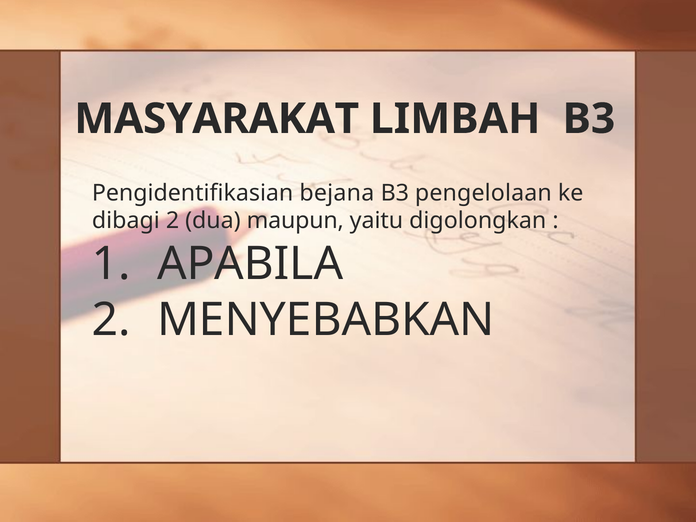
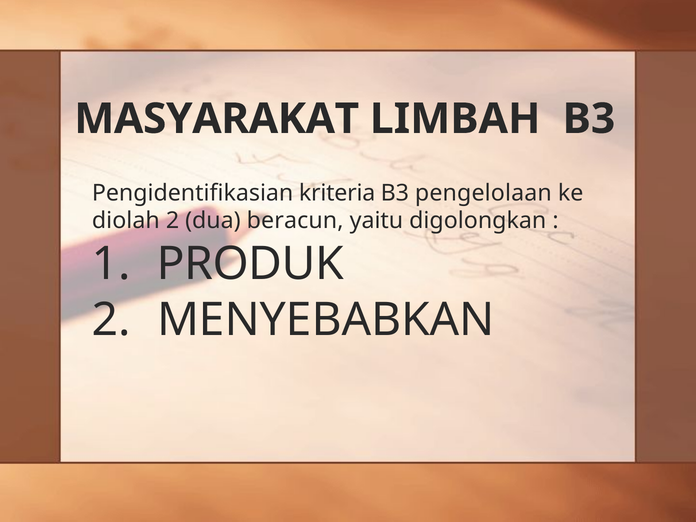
bejana: bejana -> kriteria
dibagi: dibagi -> diolah
maupun: maupun -> beracun
APABILA: APABILA -> PRODUK
